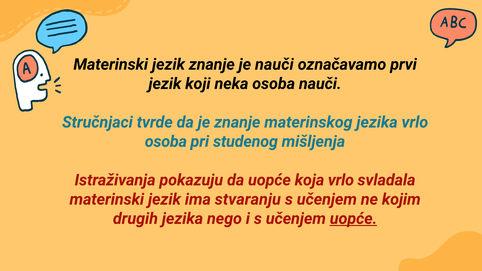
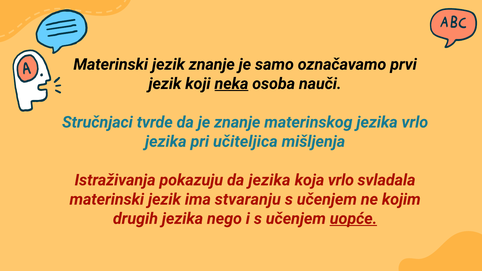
je nauči: nauči -> samo
neka underline: none -> present
osoba at (166, 142): osoba -> jezika
studenog: studenog -> učiteljica
da uopće: uopće -> jezika
